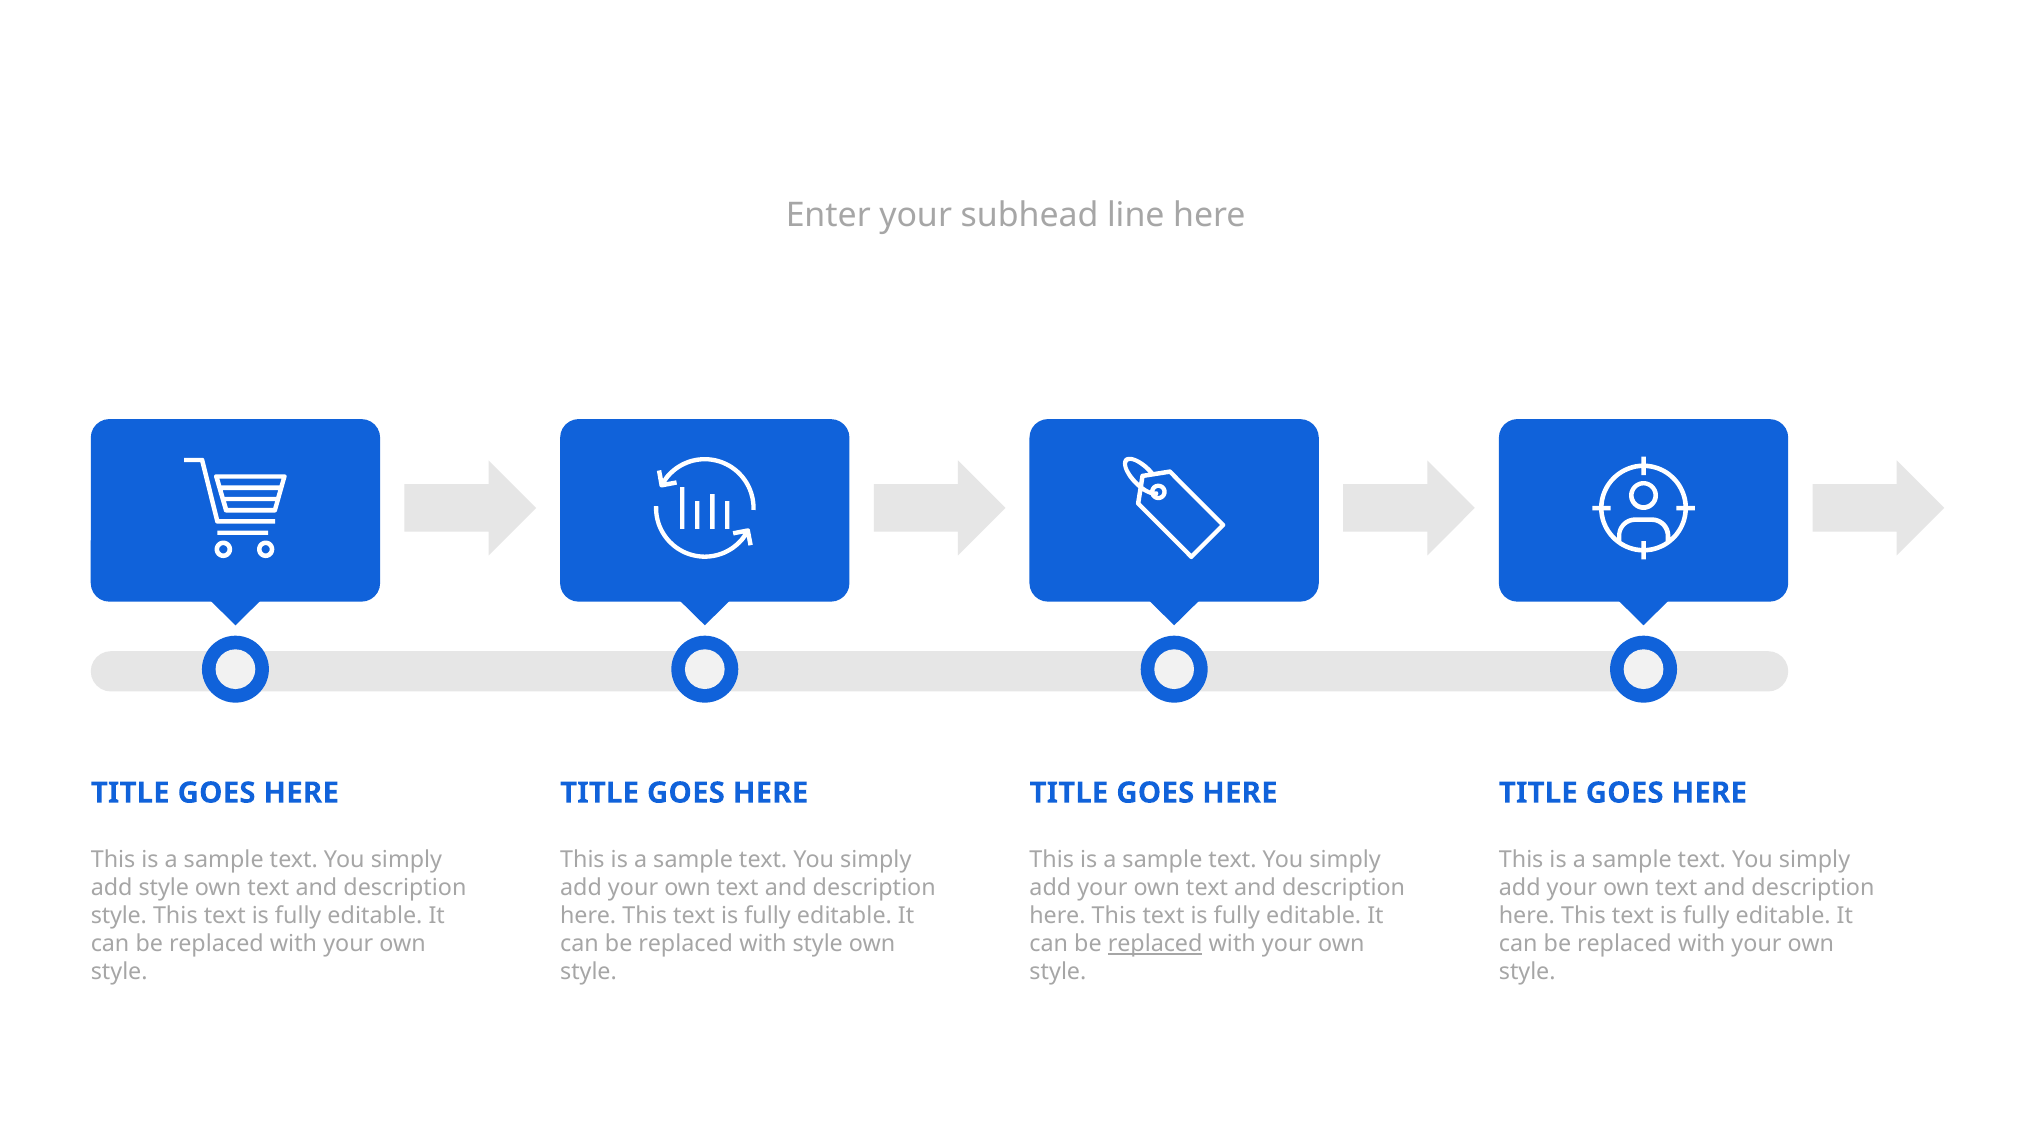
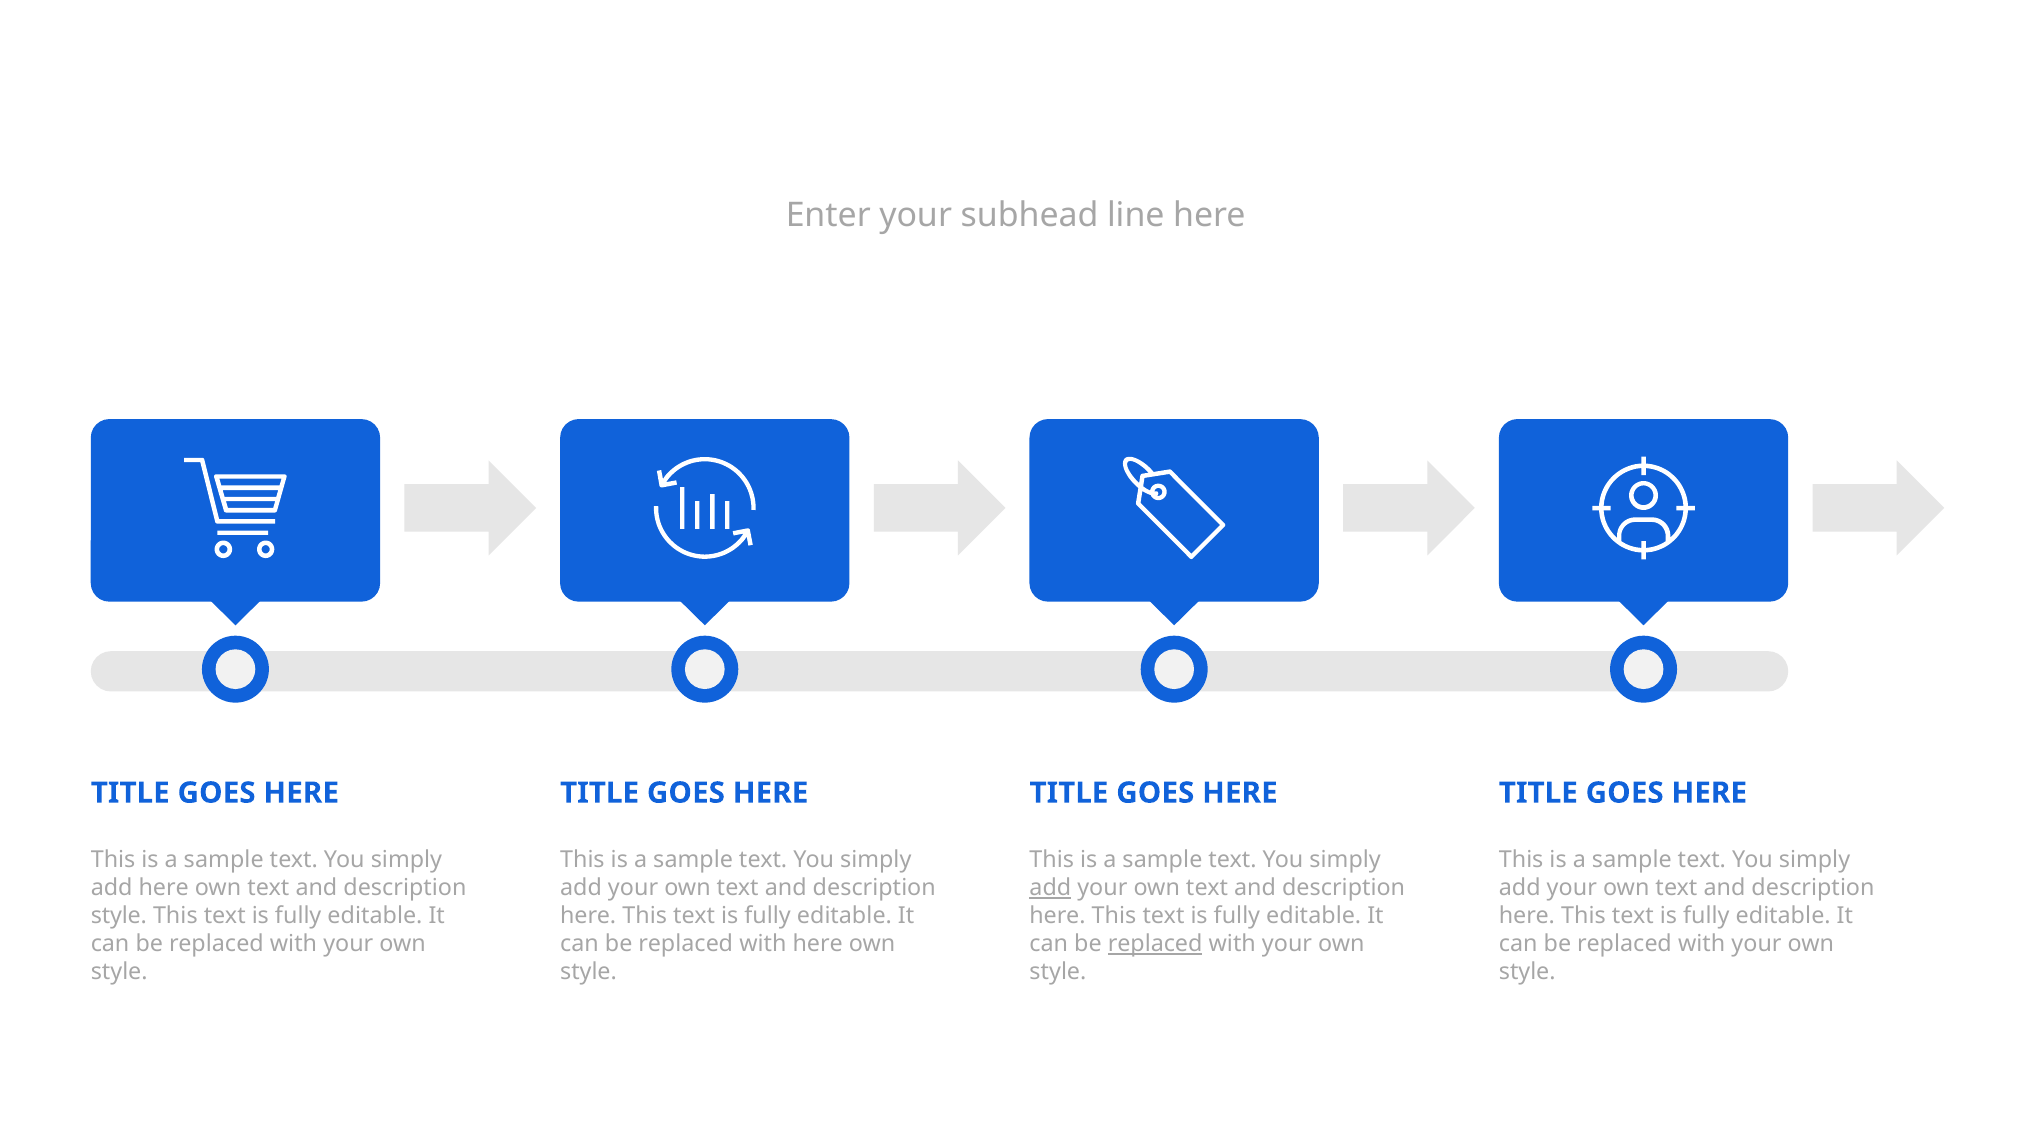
add style: style -> here
add at (1050, 888) underline: none -> present
with style: style -> here
